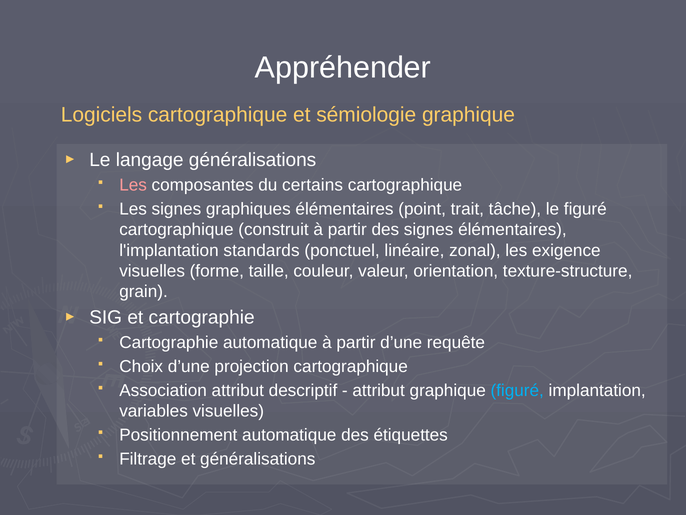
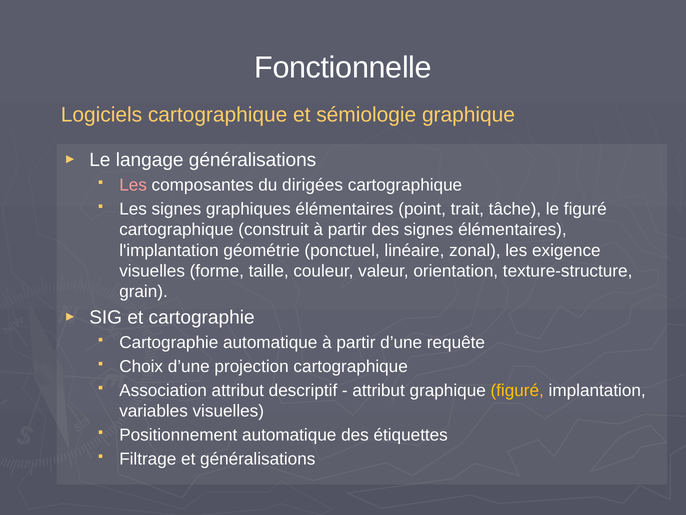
Appréhender: Appréhender -> Fonctionnelle
certains: certains -> dirigées
standards: standards -> géométrie
figuré at (517, 390) colour: light blue -> yellow
